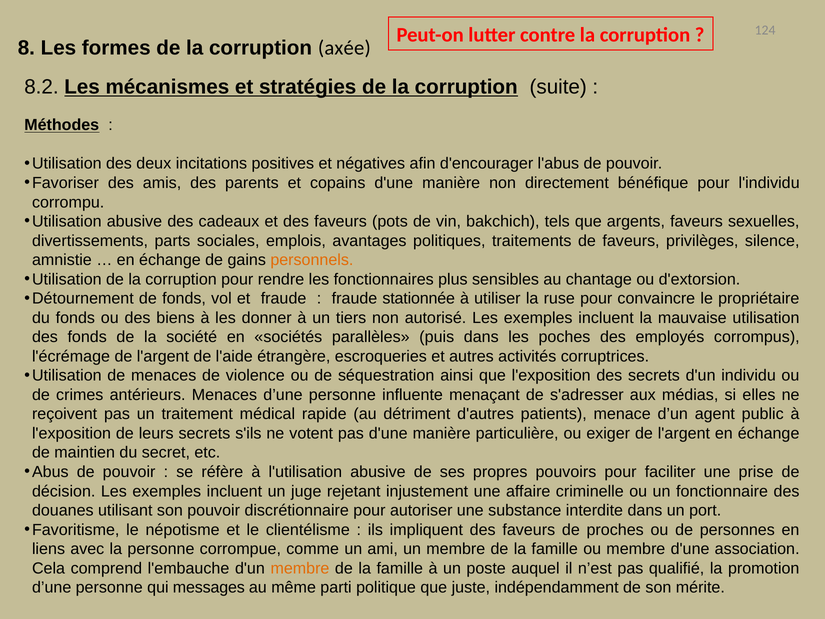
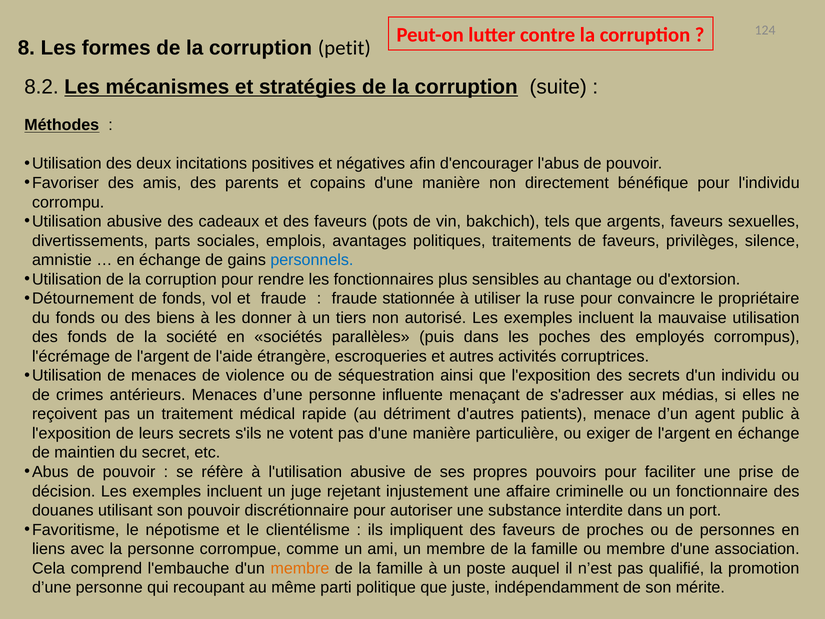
axée: axée -> petit
personnels colour: orange -> blue
messages: messages -> recoupant
